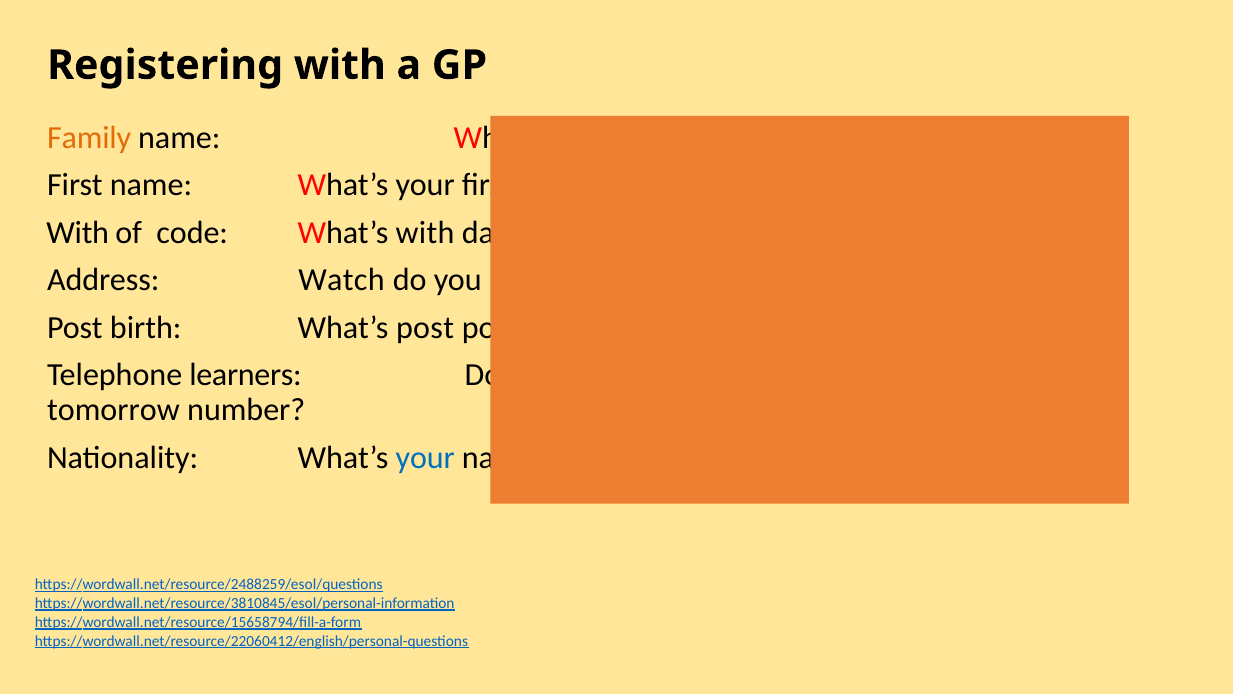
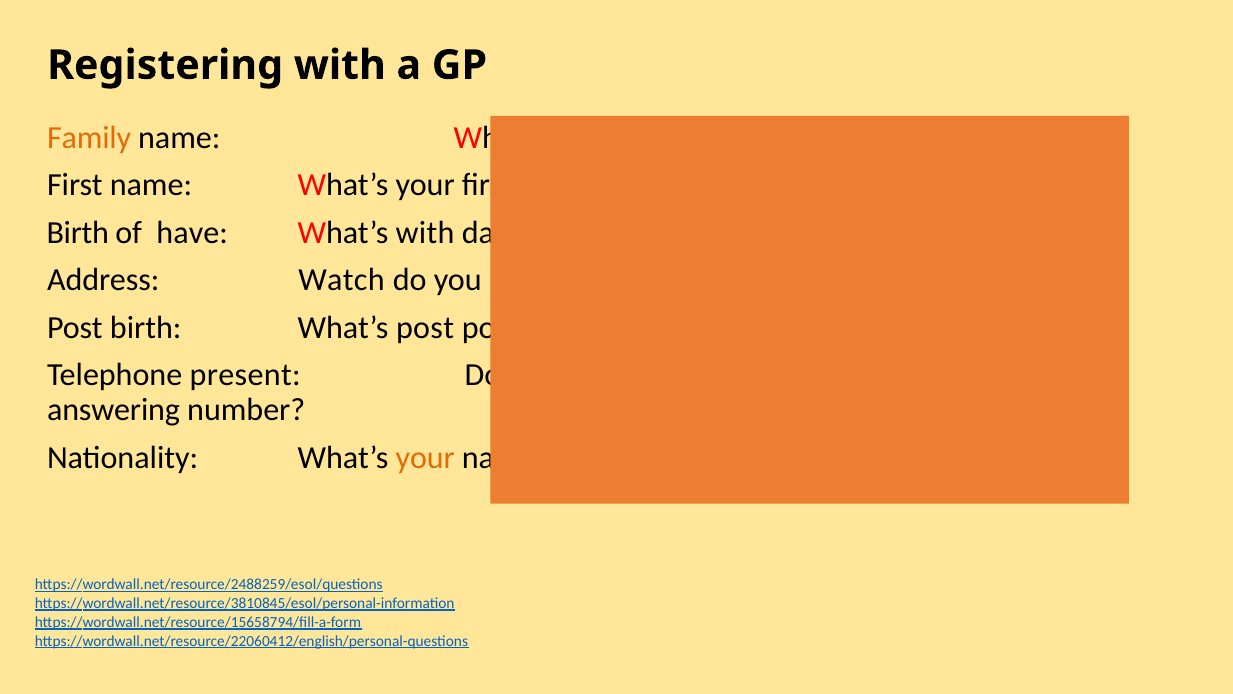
With at (78, 233): With -> Birth
of code: code -> have
learners: learners -> present
tomorrow: tomorrow -> answering
your at (425, 457) colour: blue -> orange
